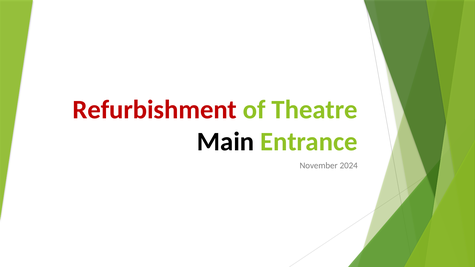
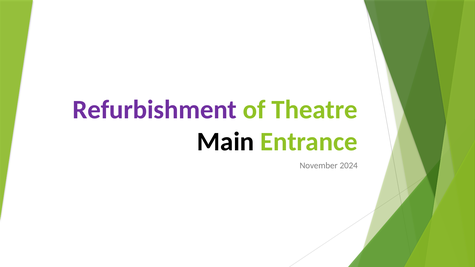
Refurbishment colour: red -> purple
